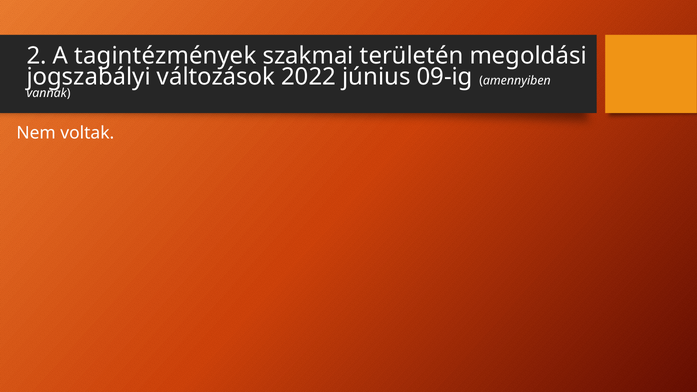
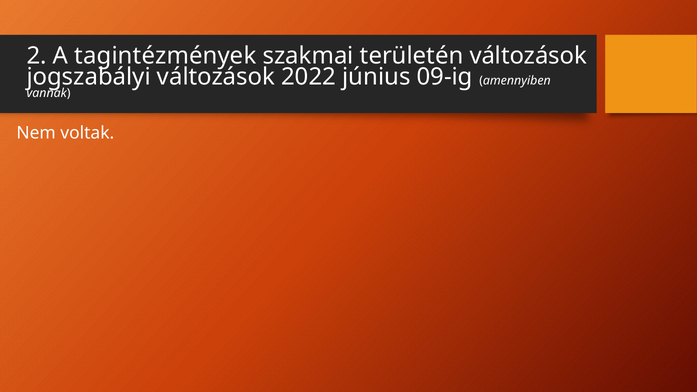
területén megoldási: megoldási -> változások
